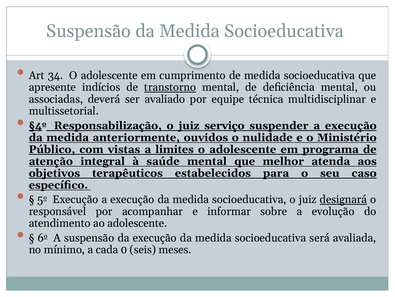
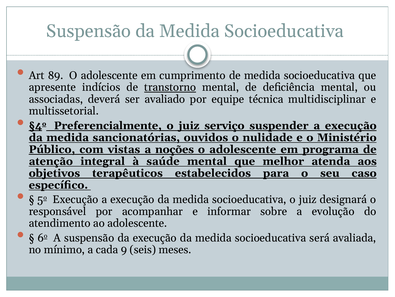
34: 34 -> 89
Responsabilização: Responsabilização -> Preferencialmente
anteriormente: anteriormente -> sancionatórias
limites: limites -> noções
designará underline: present -> none
0: 0 -> 9
